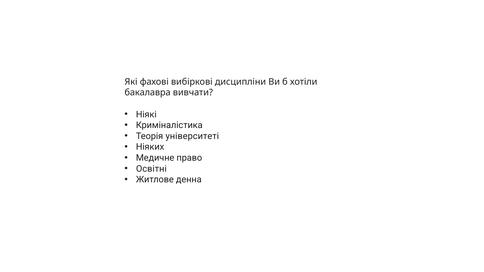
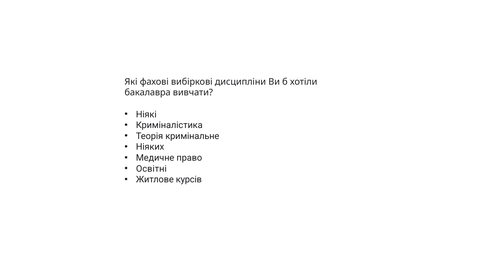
університеті: університеті -> кримінальне
денна: денна -> курсів
